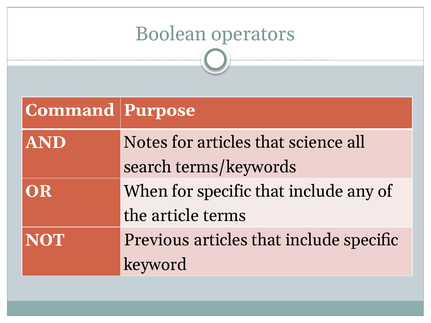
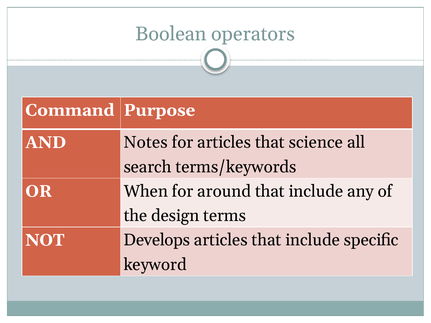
for specific: specific -> around
article: article -> design
Previous: Previous -> Develops
